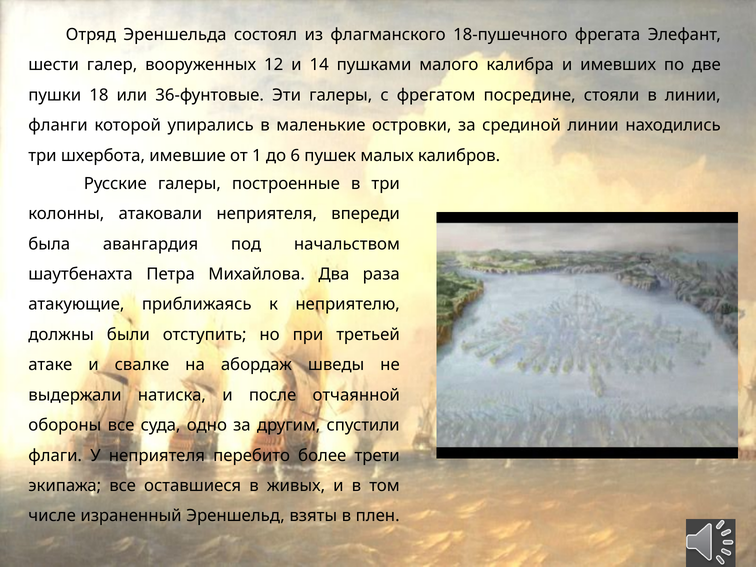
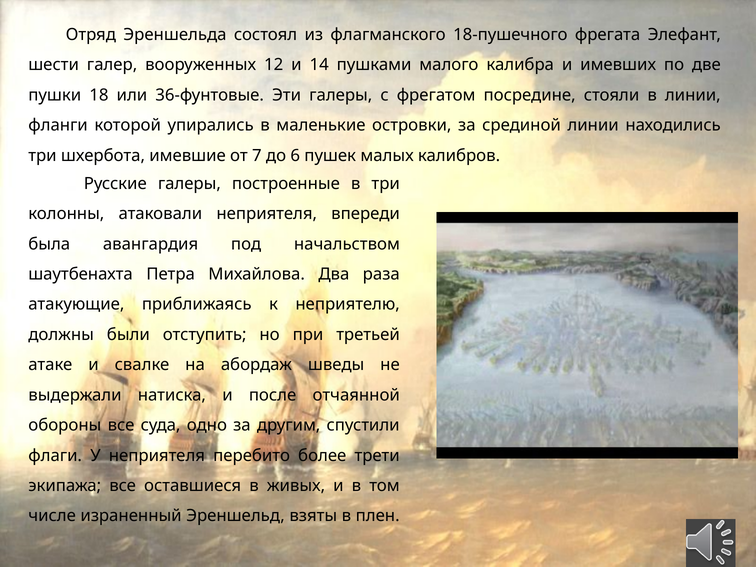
1: 1 -> 7
